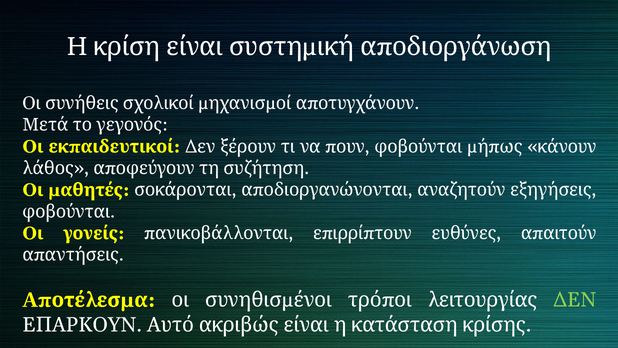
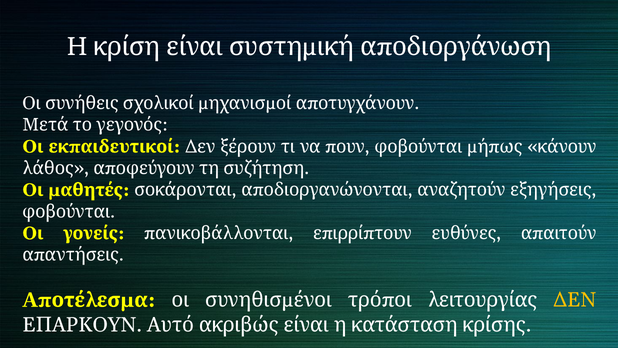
ΔΕΝ colour: light green -> yellow
